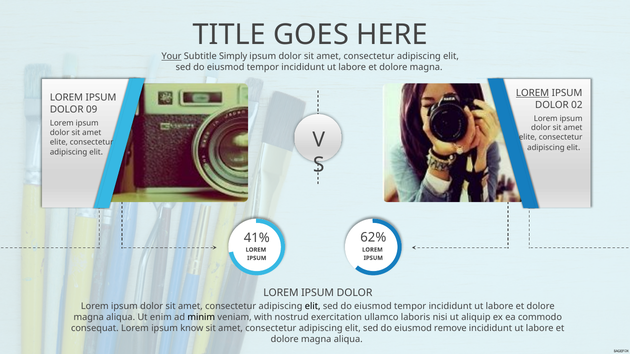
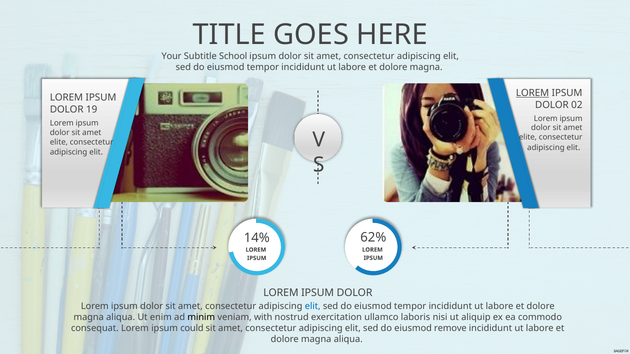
Your underline: present -> none
Simply: Simply -> School
09: 09 -> 19
41%: 41% -> 14%
elit at (313, 306) colour: black -> blue
know: know -> could
